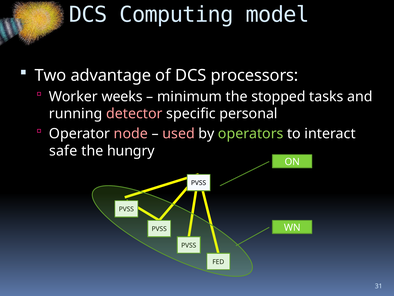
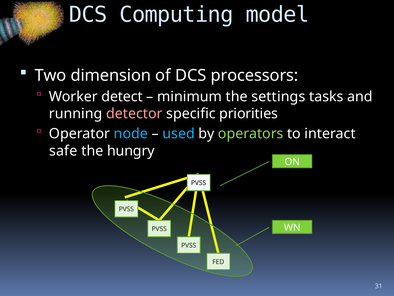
advantage: advantage -> dimension
weeks: weeks -> detect
stopped: stopped -> settings
personal: personal -> priorities
node colour: pink -> light blue
used colour: pink -> light blue
